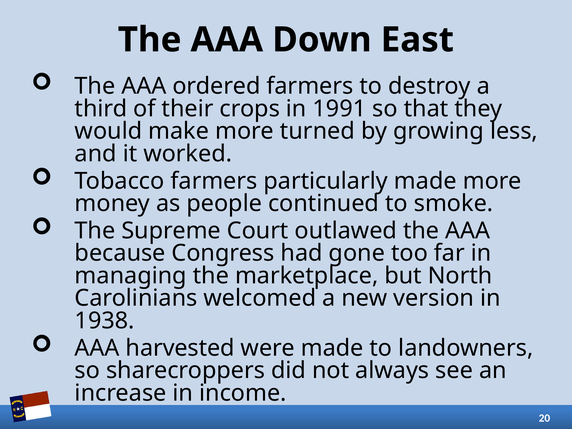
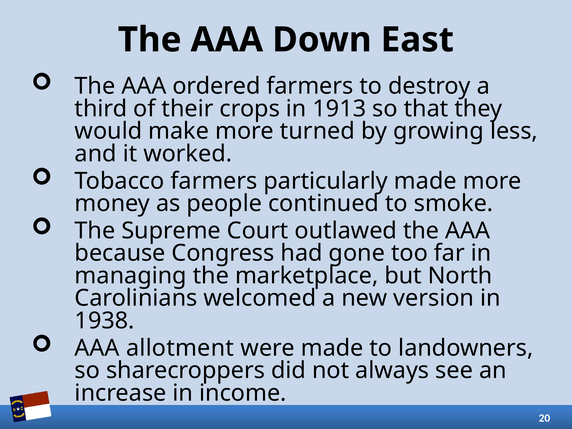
1991: 1991 -> 1913
harvested: harvested -> allotment
